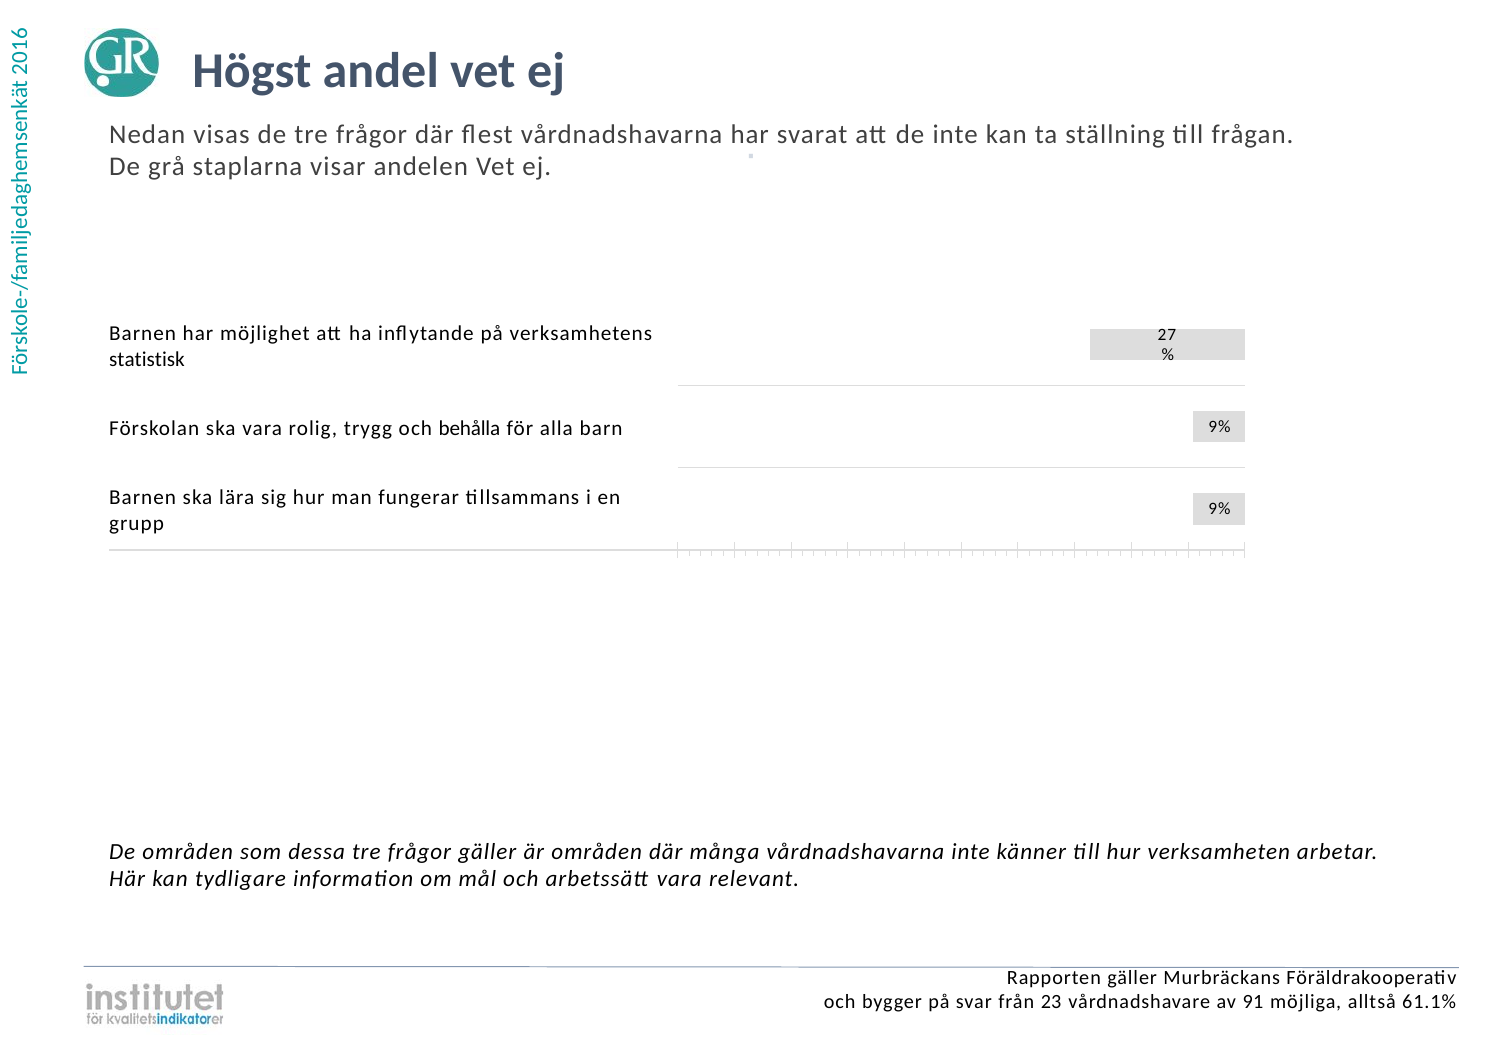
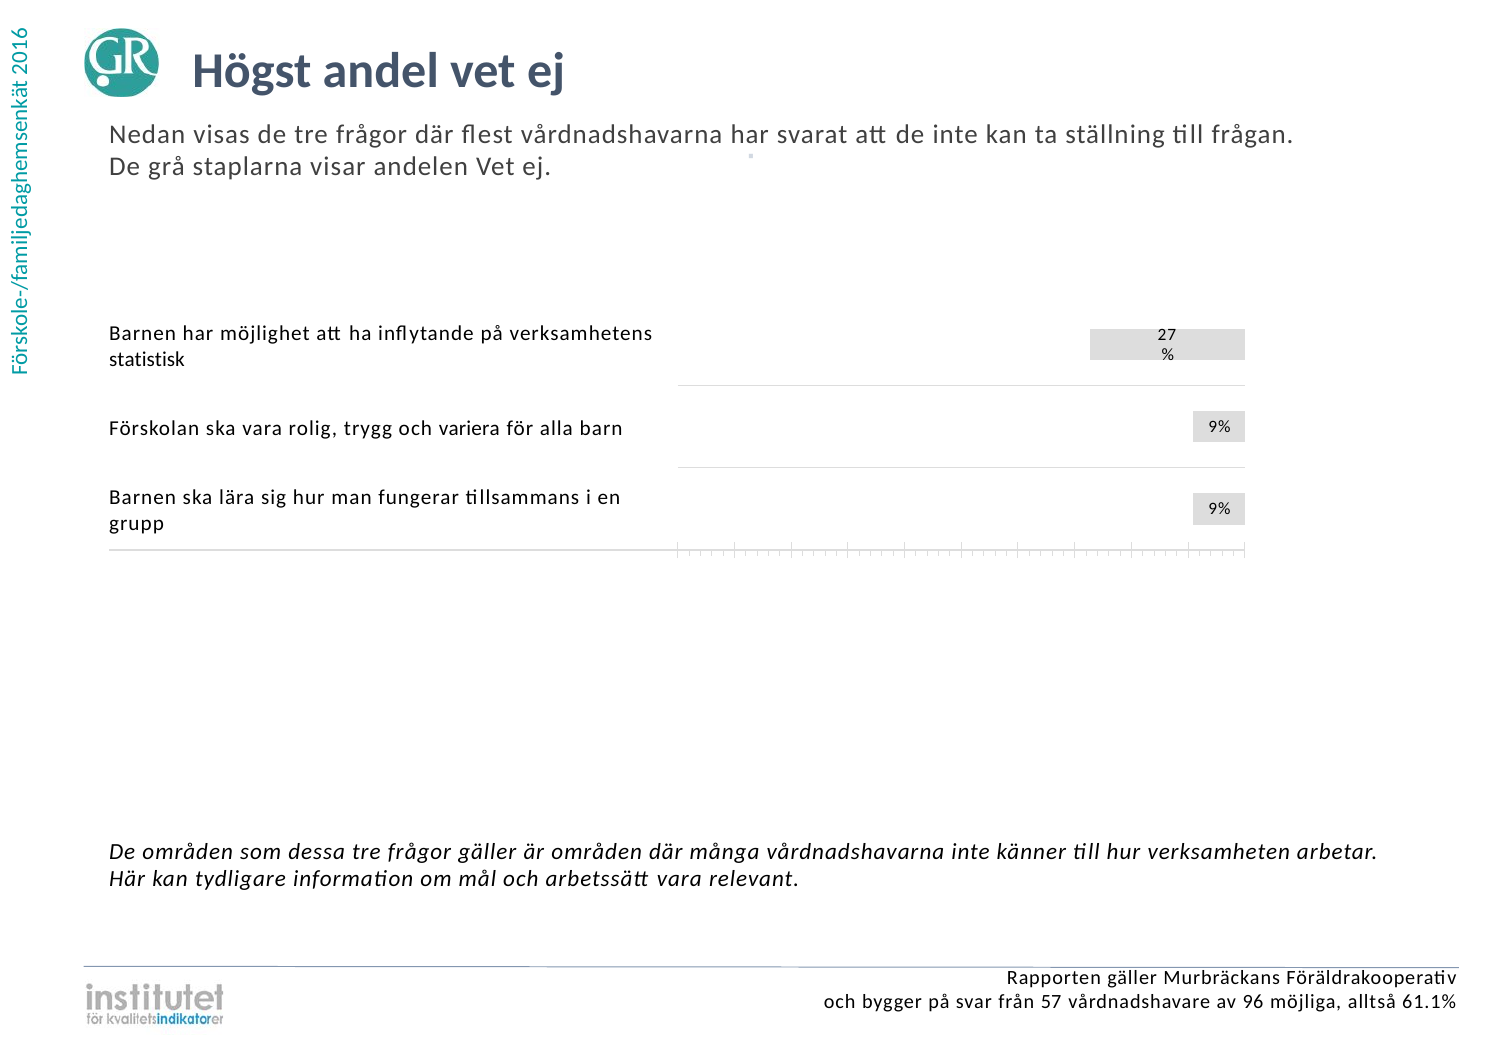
behålla: behålla -> variera
23: 23 -> 57
91: 91 -> 96
